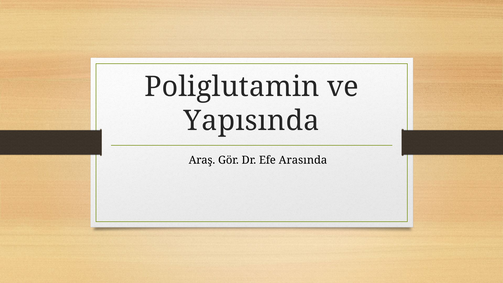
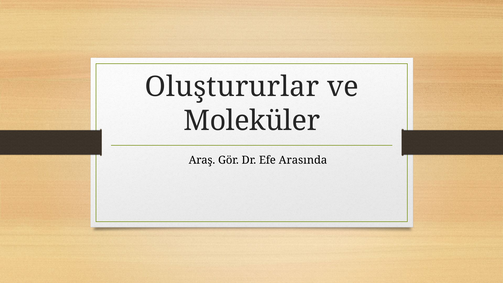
Poliglutamin: Poliglutamin -> Oluştururlar
Yapısında: Yapısında -> Moleküler
